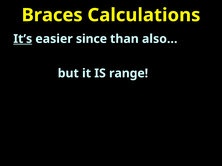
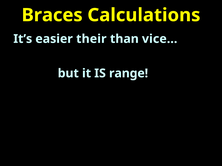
It’s underline: present -> none
since: since -> their
also…: also… -> vice…
